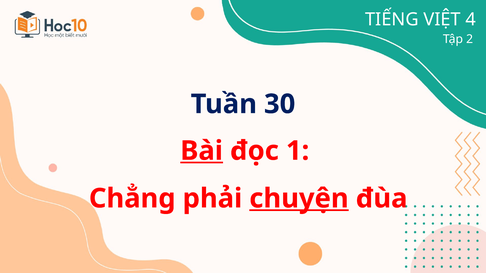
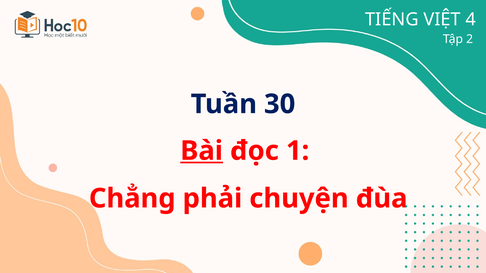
chuyện underline: present -> none
